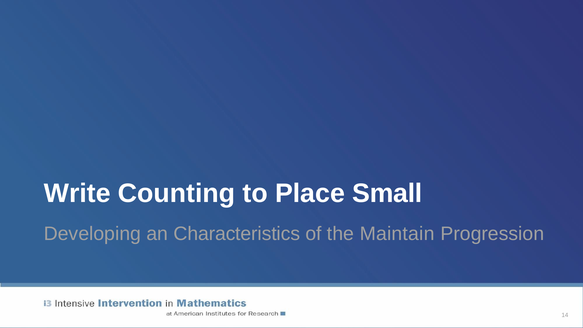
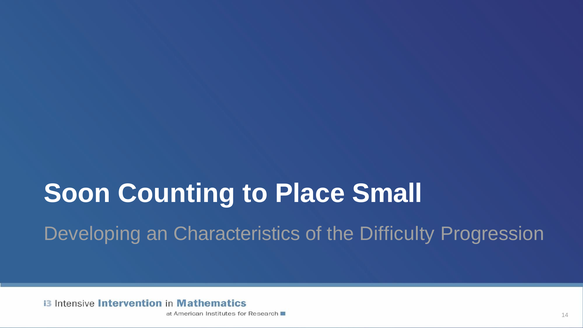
Write: Write -> Soon
Maintain: Maintain -> Difficulty
